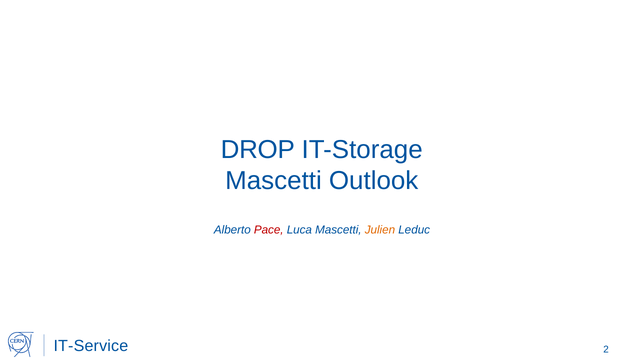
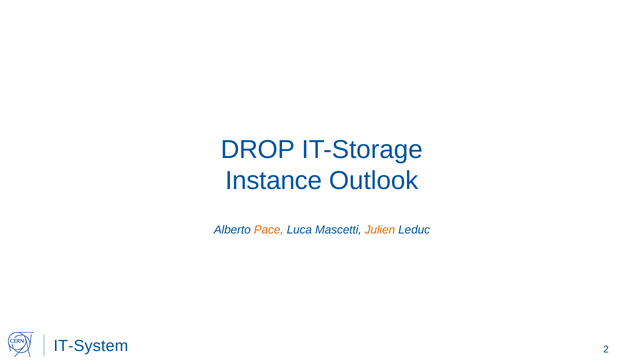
Mascetti at (273, 181): Mascetti -> Instance
Pace colour: red -> orange
IT-Service: IT-Service -> IT-System
